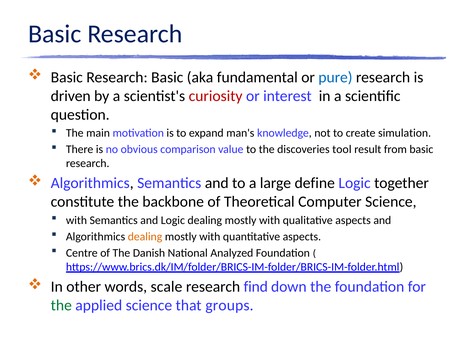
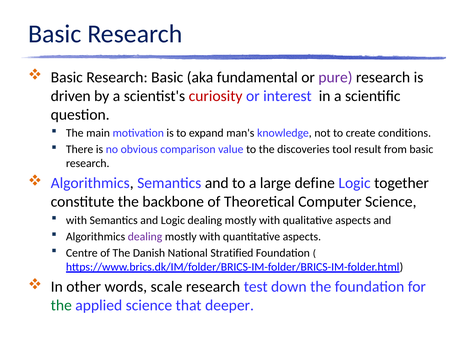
pure colour: blue -> purple
simulation: simulation -> conditions
dealing at (145, 237) colour: orange -> purple
Analyzed: Analyzed -> Stratified
find: find -> test
groups: groups -> deeper
